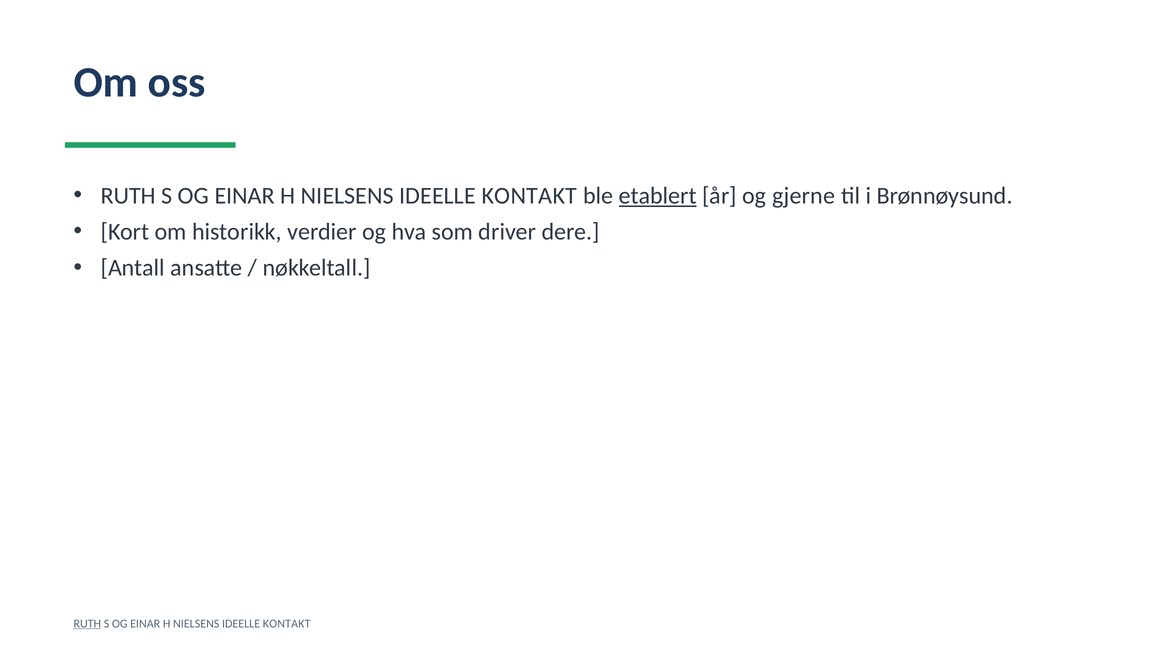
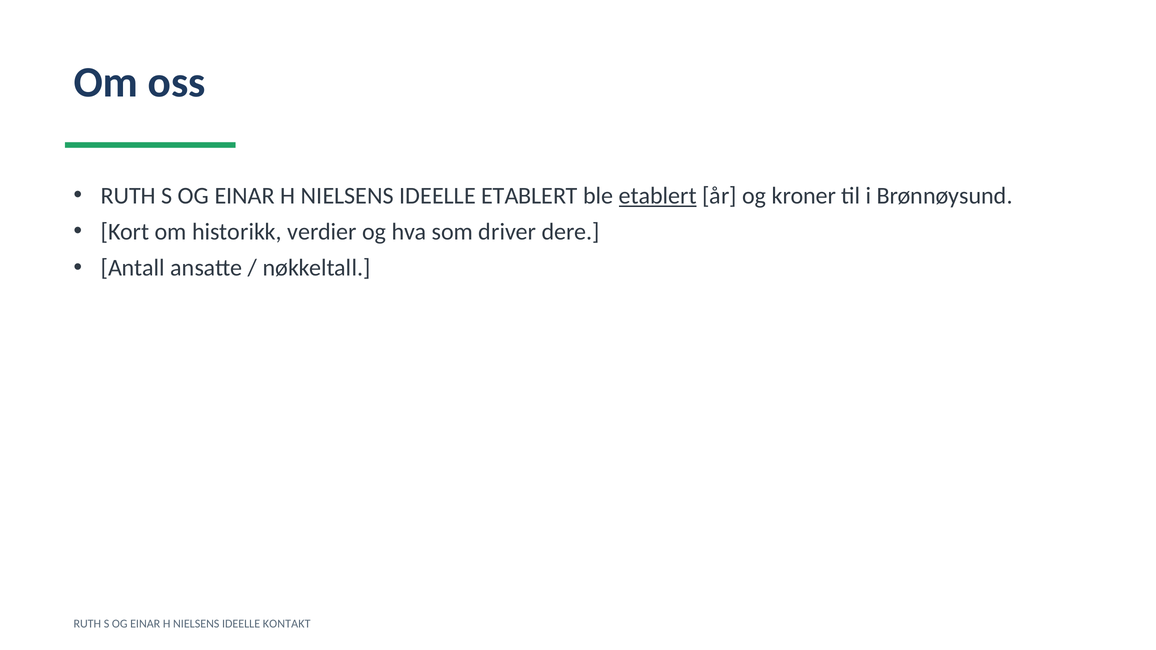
KONTAKT at (529, 196): KONTAKT -> ETABLERT
gjerne: gjerne -> kroner
RUTH at (87, 624) underline: present -> none
